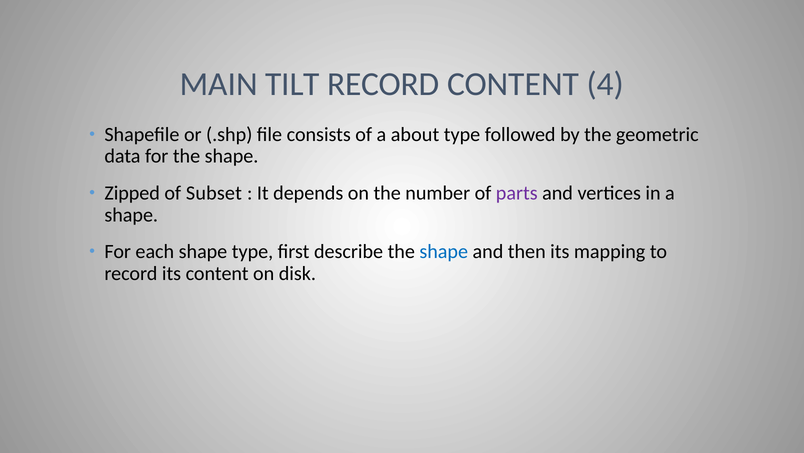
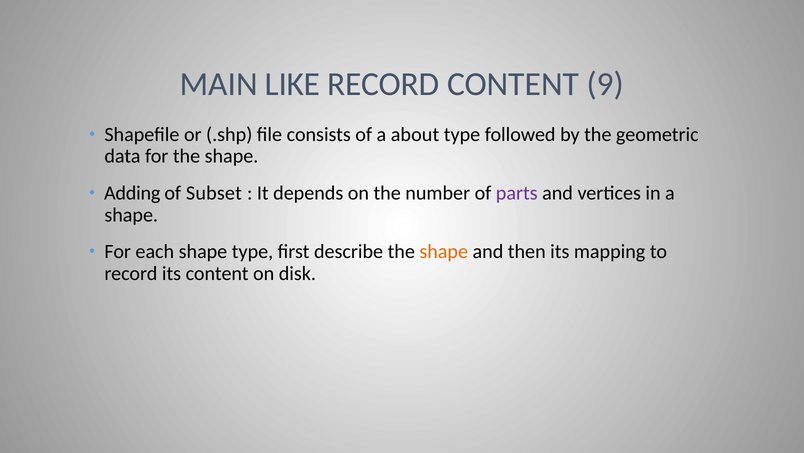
TILT: TILT -> LIKE
4: 4 -> 9
Zipped: Zipped -> Adding
shape at (444, 251) colour: blue -> orange
